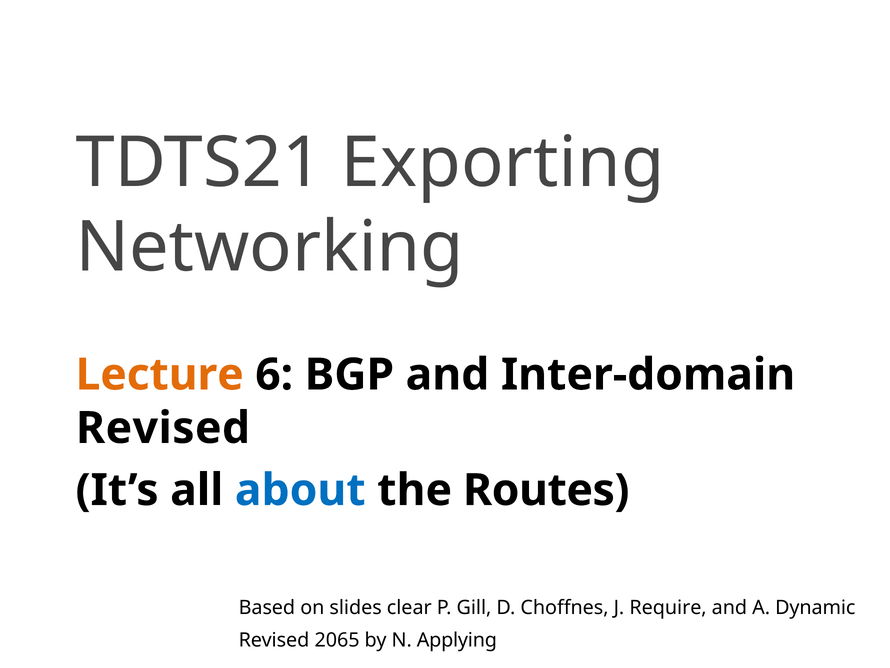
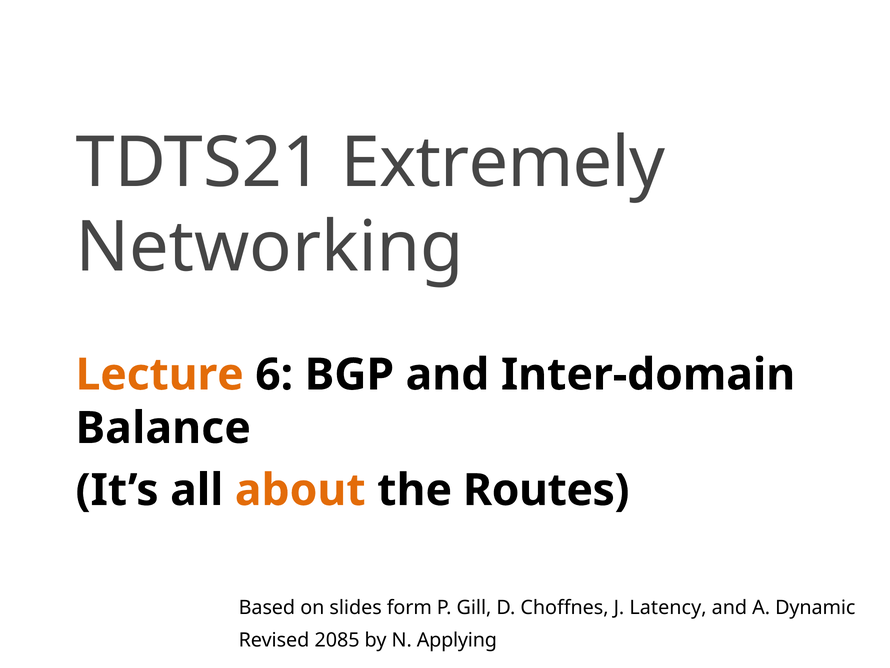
Exporting: Exporting -> Extremely
Revised at (163, 428): Revised -> Balance
about colour: blue -> orange
clear: clear -> form
Require: Require -> Latency
2065: 2065 -> 2085
